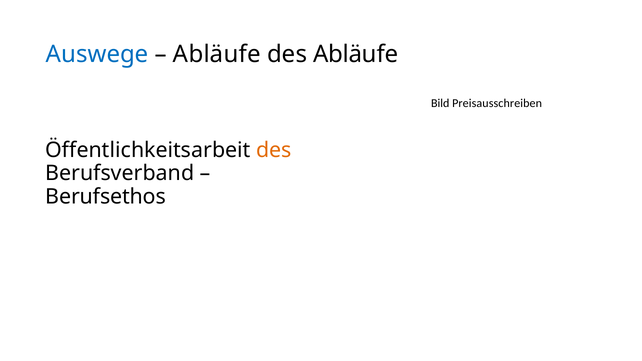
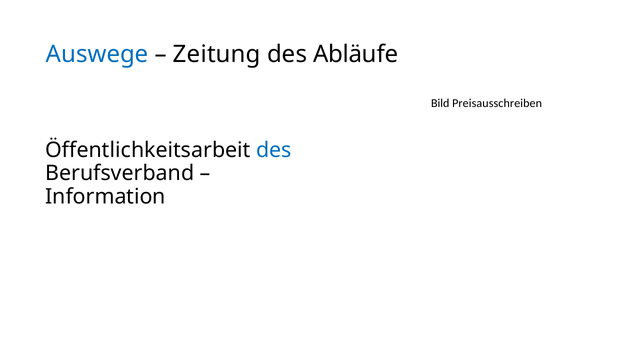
Abläufe at (217, 54): Abläufe -> Zeitung
des at (274, 150) colour: orange -> blue
Berufsethos: Berufsethos -> Information
